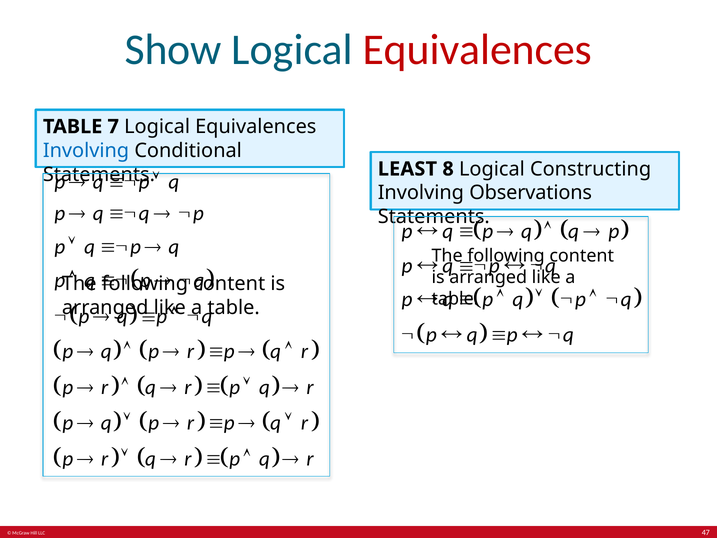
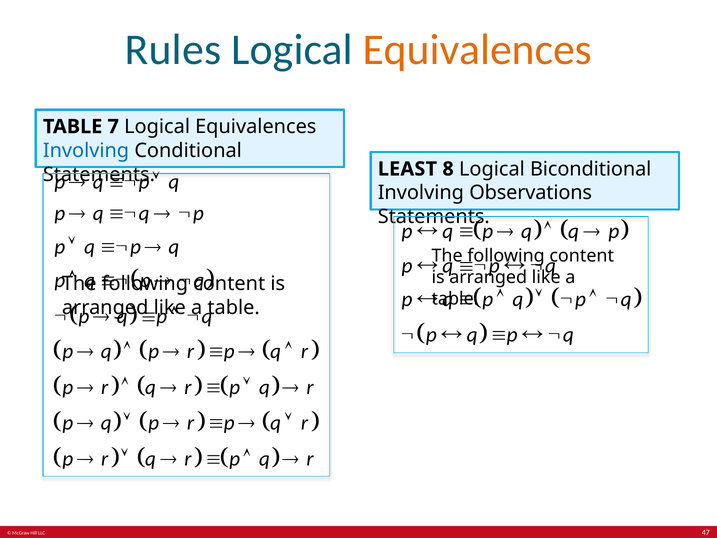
Show: Show -> Rules
Equivalences at (477, 50) colour: red -> orange
Constructing: Constructing -> Biconditional
